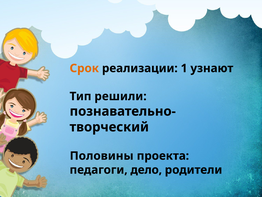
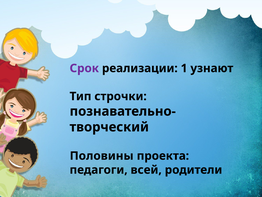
Срок colour: orange -> purple
решили: решили -> строчки
дело: дело -> всей
